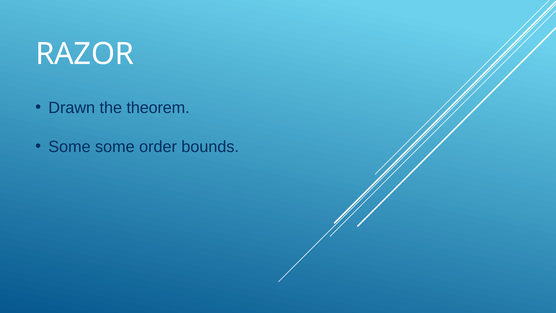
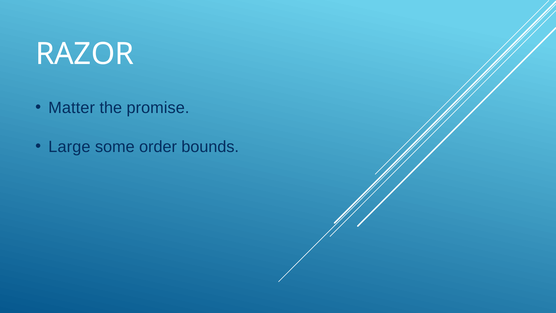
Drawn: Drawn -> Matter
theorem: theorem -> promise
Some at (69, 147): Some -> Large
